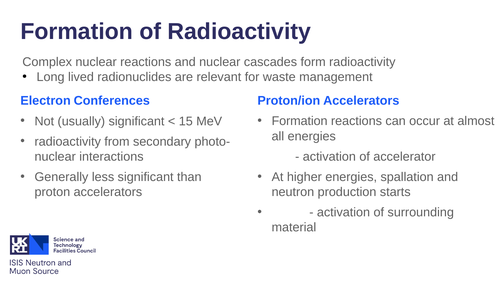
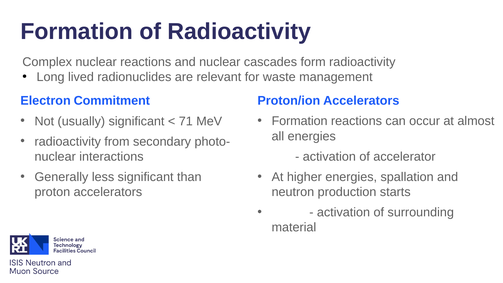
Conferences: Conferences -> Commitment
15: 15 -> 71
